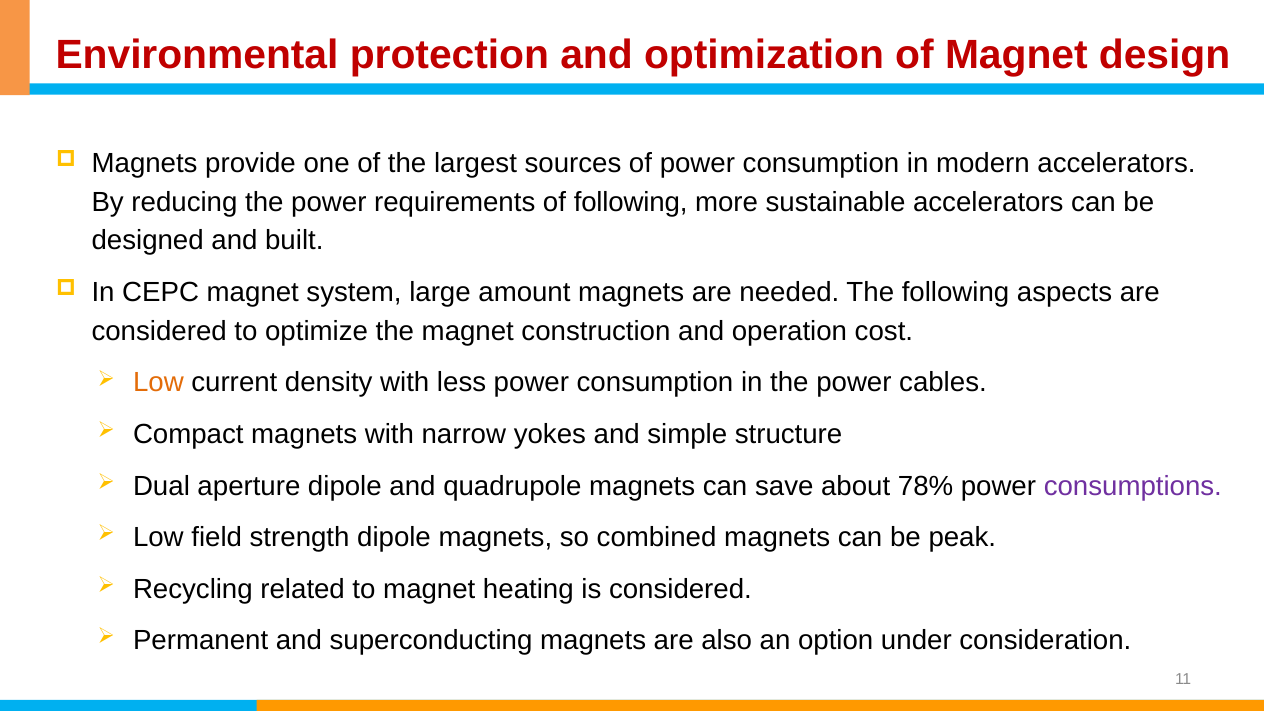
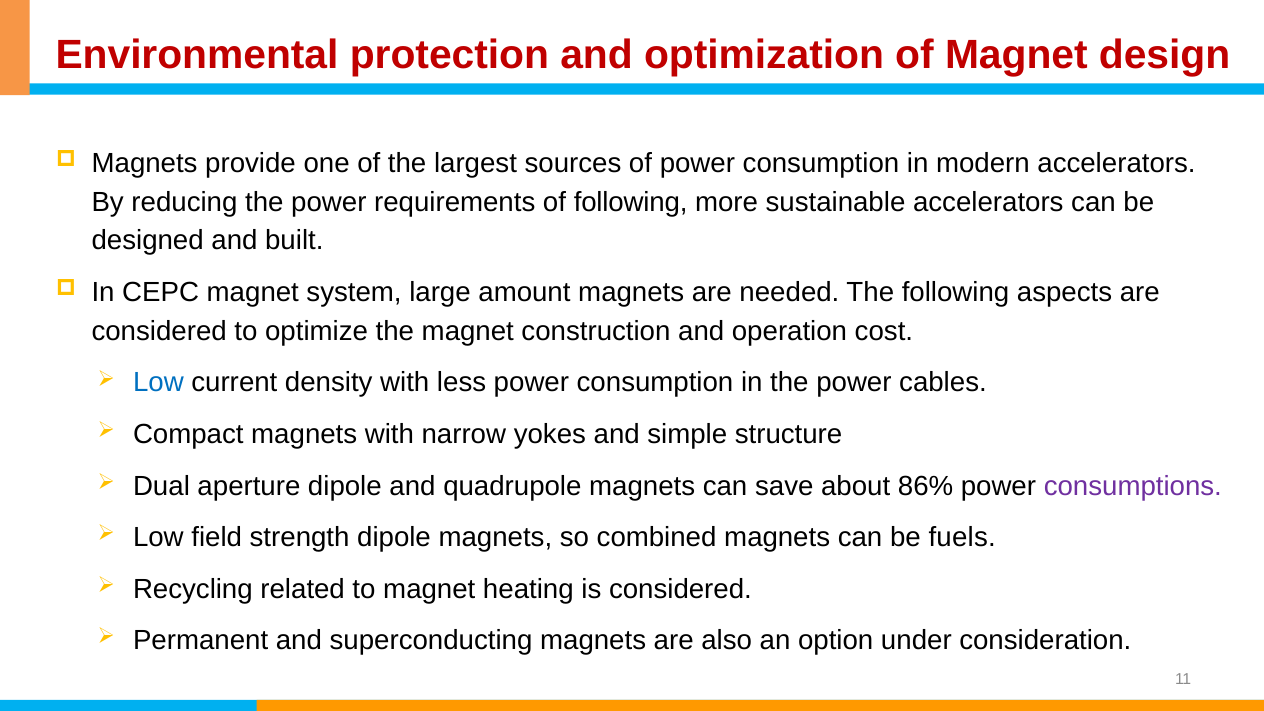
Low at (158, 383) colour: orange -> blue
78%: 78% -> 86%
peak: peak -> fuels
